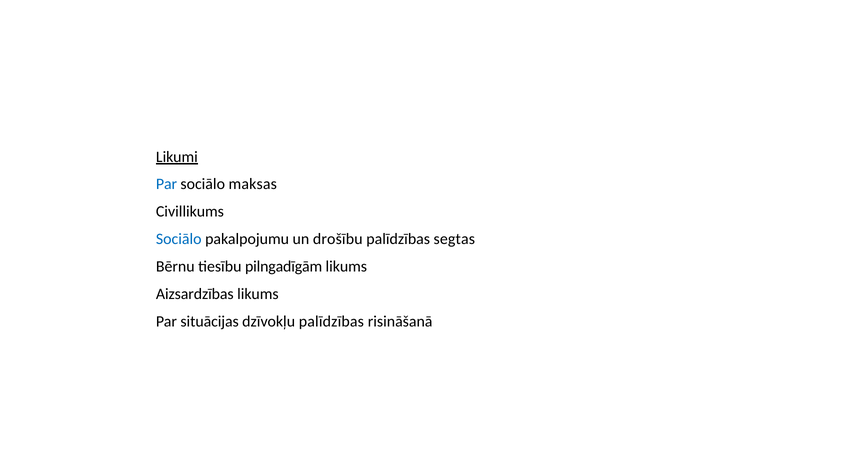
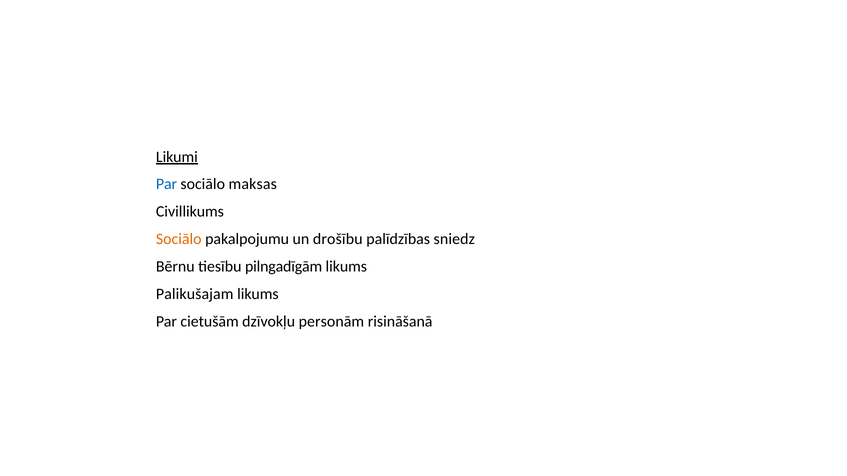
Sociālo at (179, 239) colour: blue -> orange
segtas: segtas -> sniedz
Aizsardzības: Aizsardzības -> Palikušajam
situācijas: situācijas -> cietušām
dzīvokļu palīdzības: palīdzības -> personām
